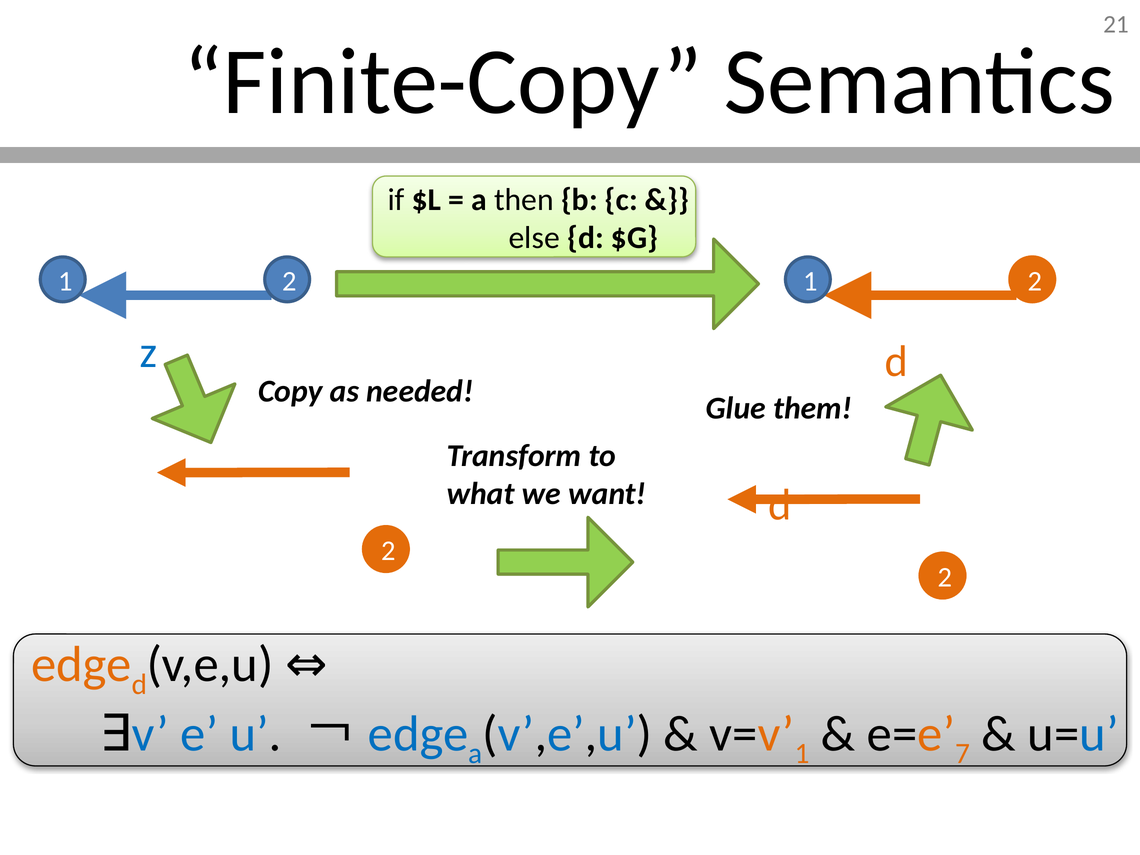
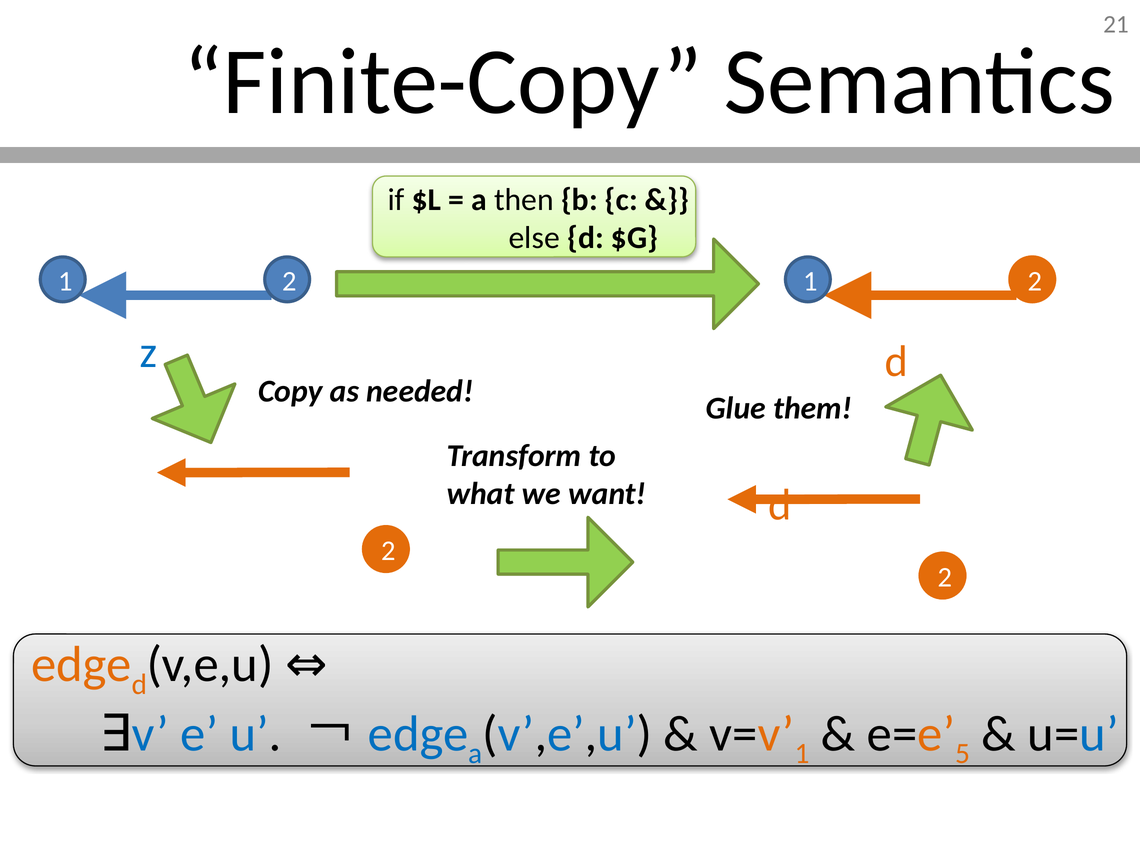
7: 7 -> 5
